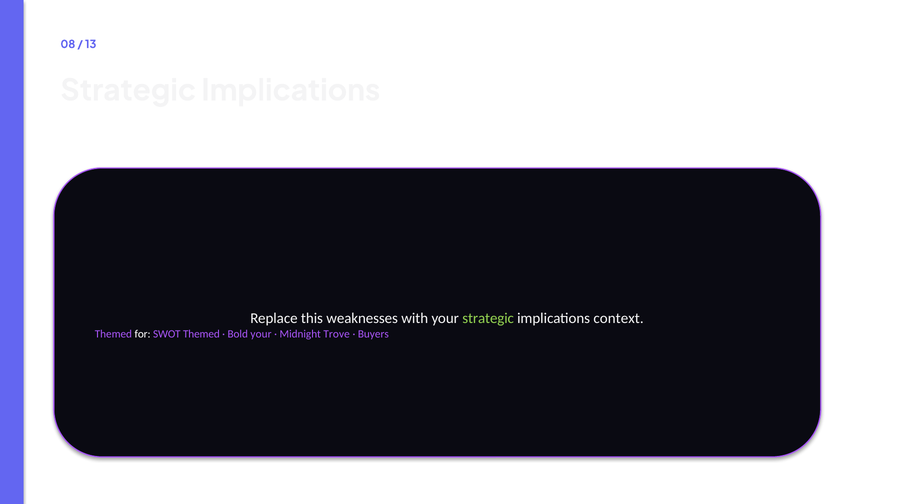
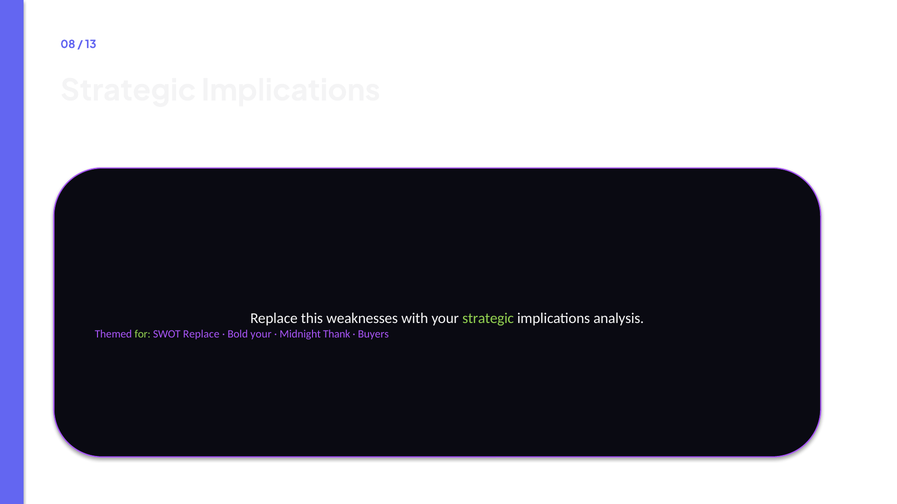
context: context -> analysis
for colour: white -> light green
SWOT Themed: Themed -> Replace
Trove: Trove -> Thank
